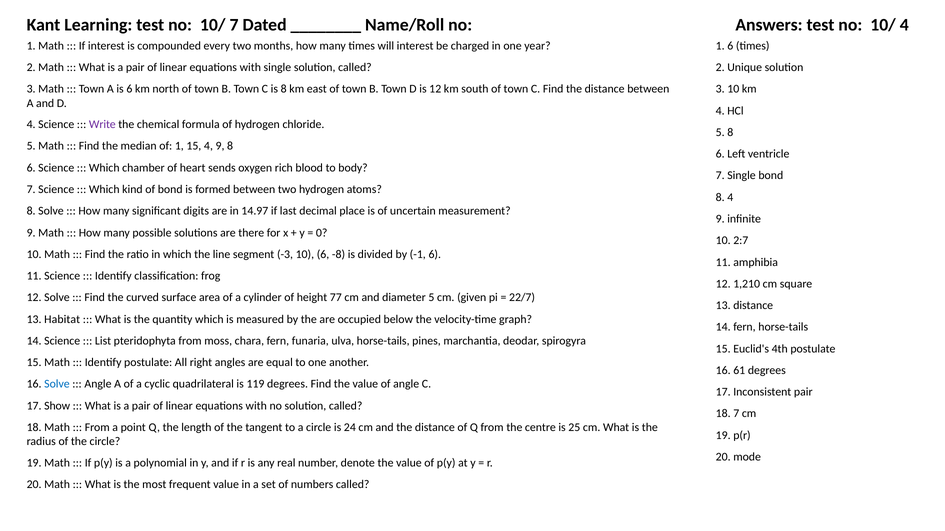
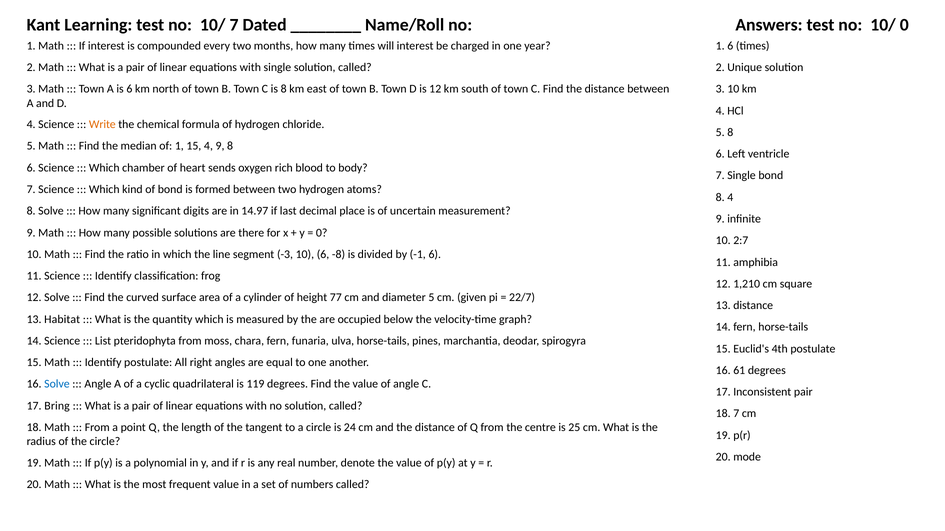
10/ 4: 4 -> 0
Write colour: purple -> orange
Show: Show -> Bring
